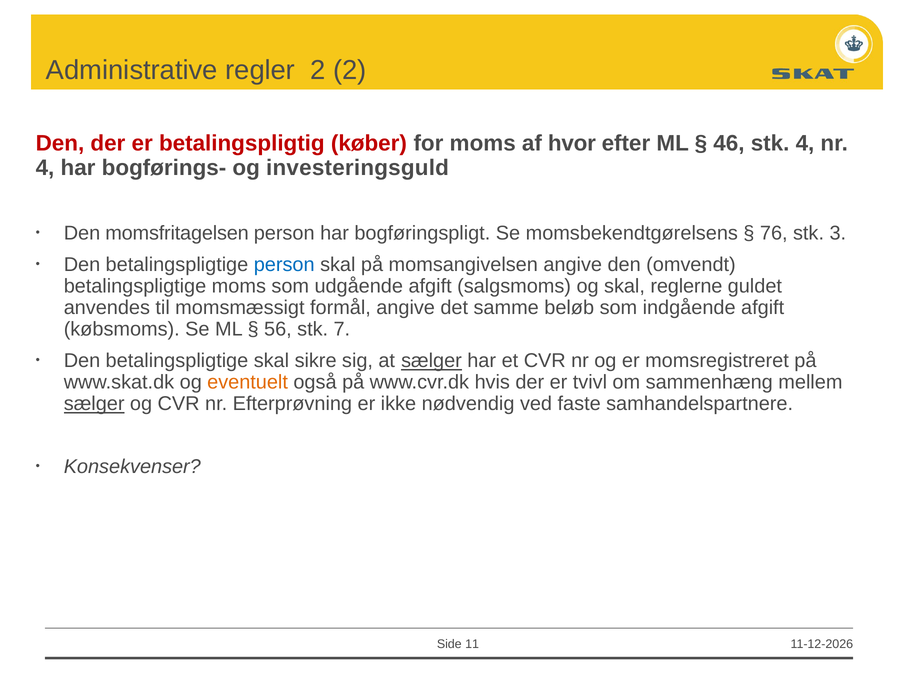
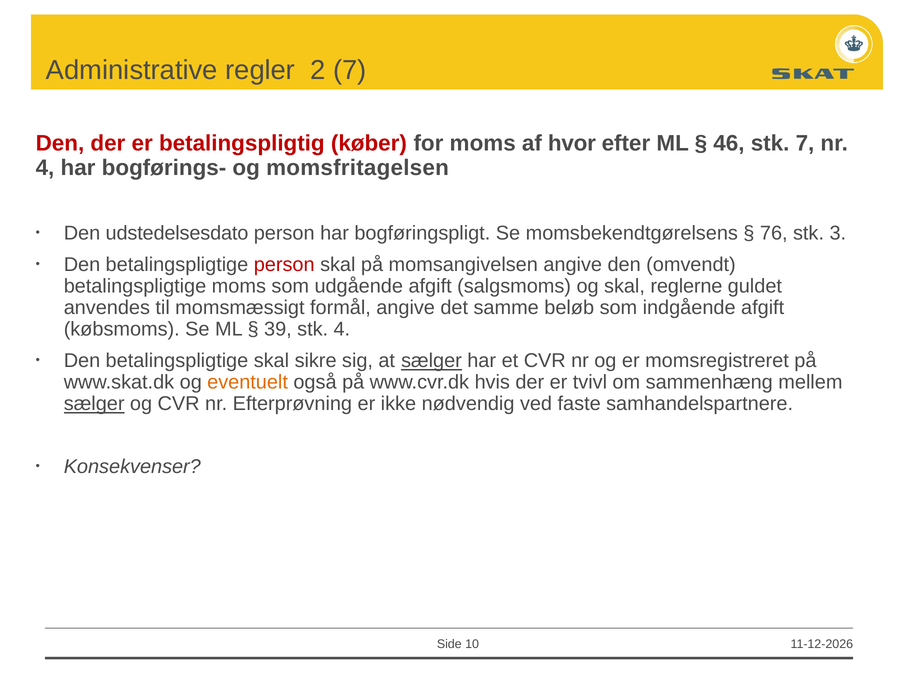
2 2: 2 -> 7
stk 4: 4 -> 7
investeringsguld: investeringsguld -> momsfritagelsen
momsfritagelsen: momsfritagelsen -> udstedelsesdato
person at (284, 265) colour: blue -> red
56: 56 -> 39
stk 7: 7 -> 4
11: 11 -> 10
